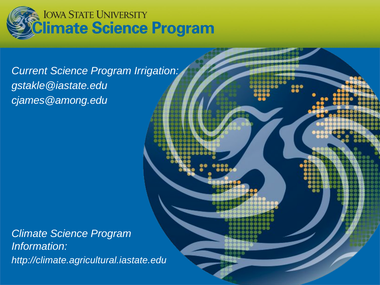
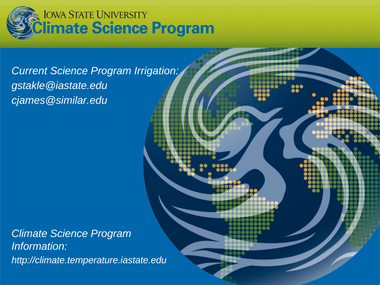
cjames@among.edu: cjames@among.edu -> cjames@similar.edu
http://climate.agricultural.iastate.edu: http://climate.agricultural.iastate.edu -> http://climate.temperature.iastate.edu
